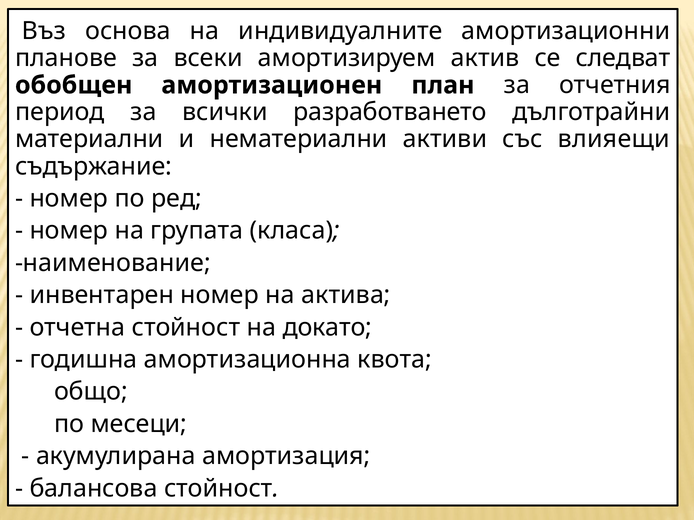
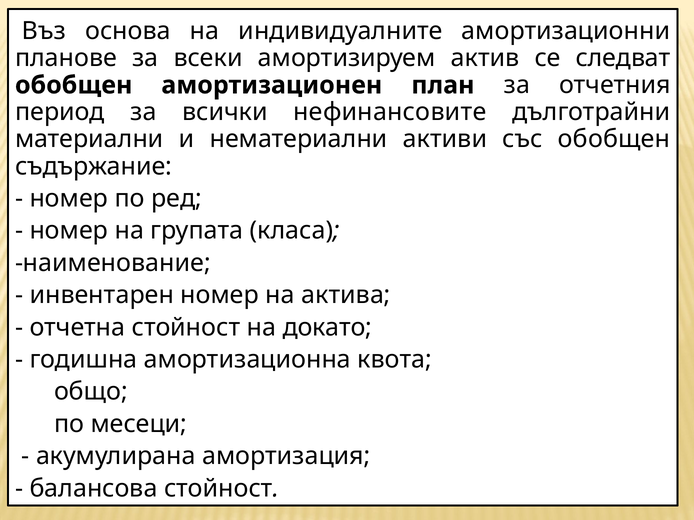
разработването: разработването -> нефинансовите
със влияещи: влияещи -> обобщен
